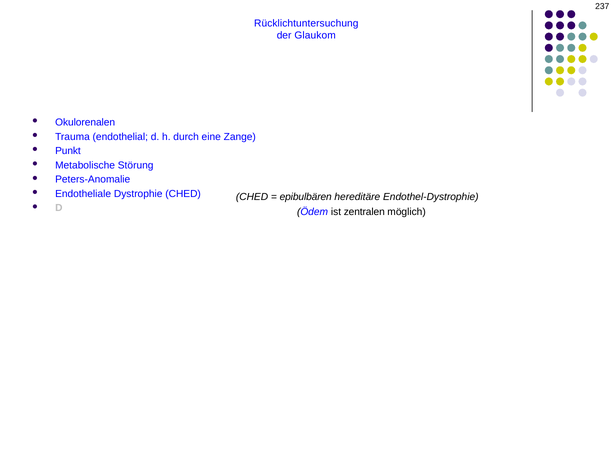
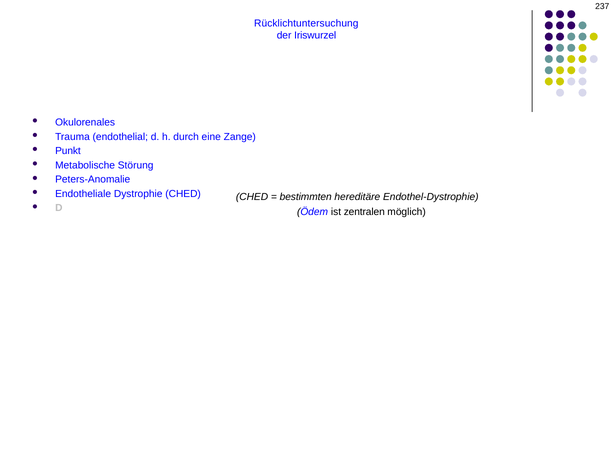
Glaukom: Glaukom -> Iriswurzel
Okulorenalen: Okulorenalen -> Okulorenales
epibulbären: epibulbären -> bestimmten
